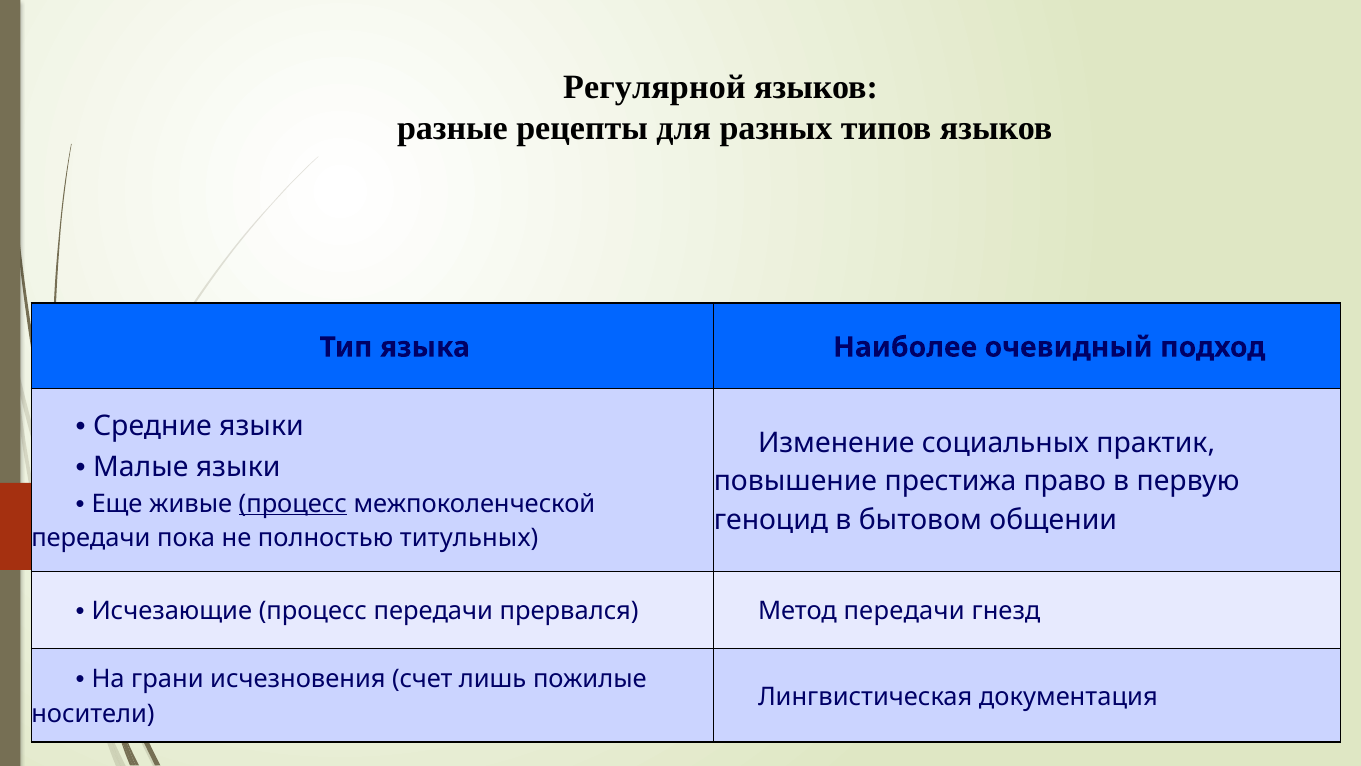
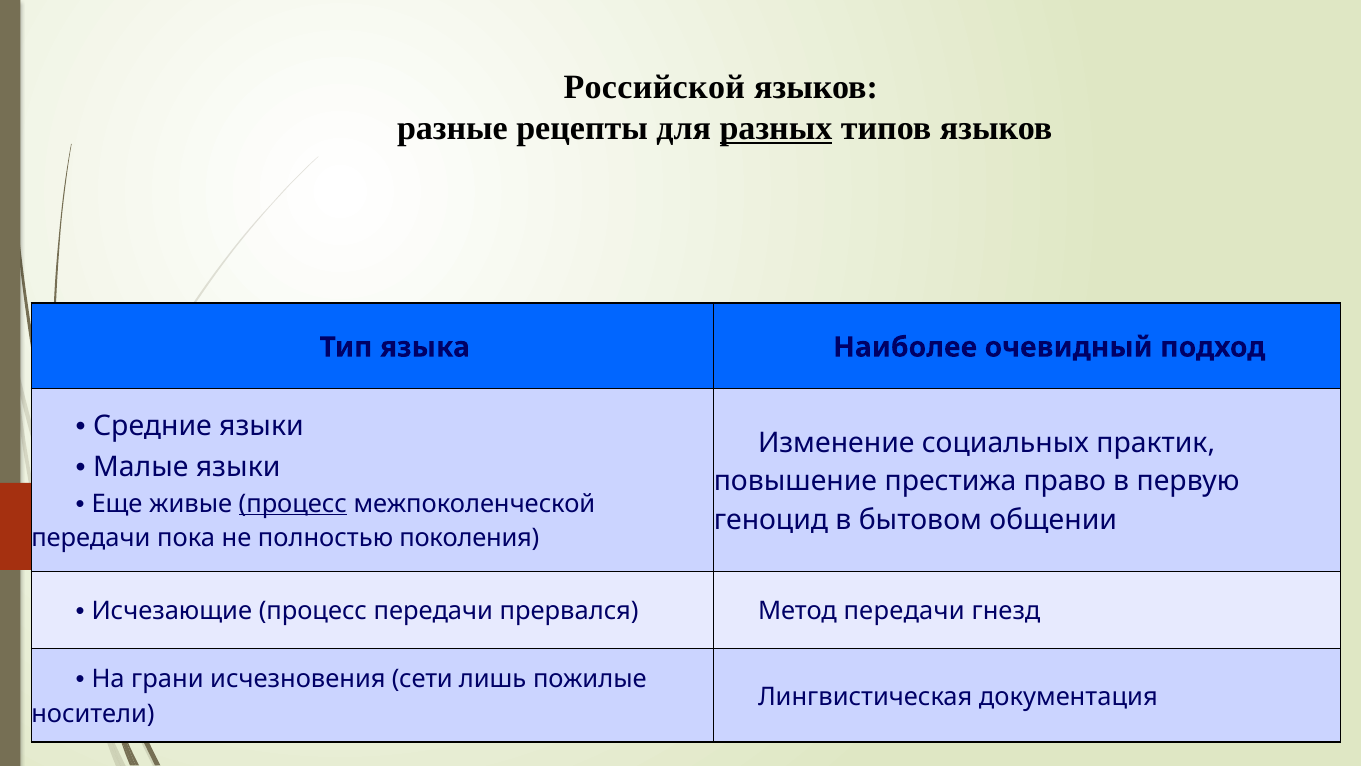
Регулярной: Регулярной -> Российской
разных underline: none -> present
титульных: титульных -> поколения
счет: счет -> сети
